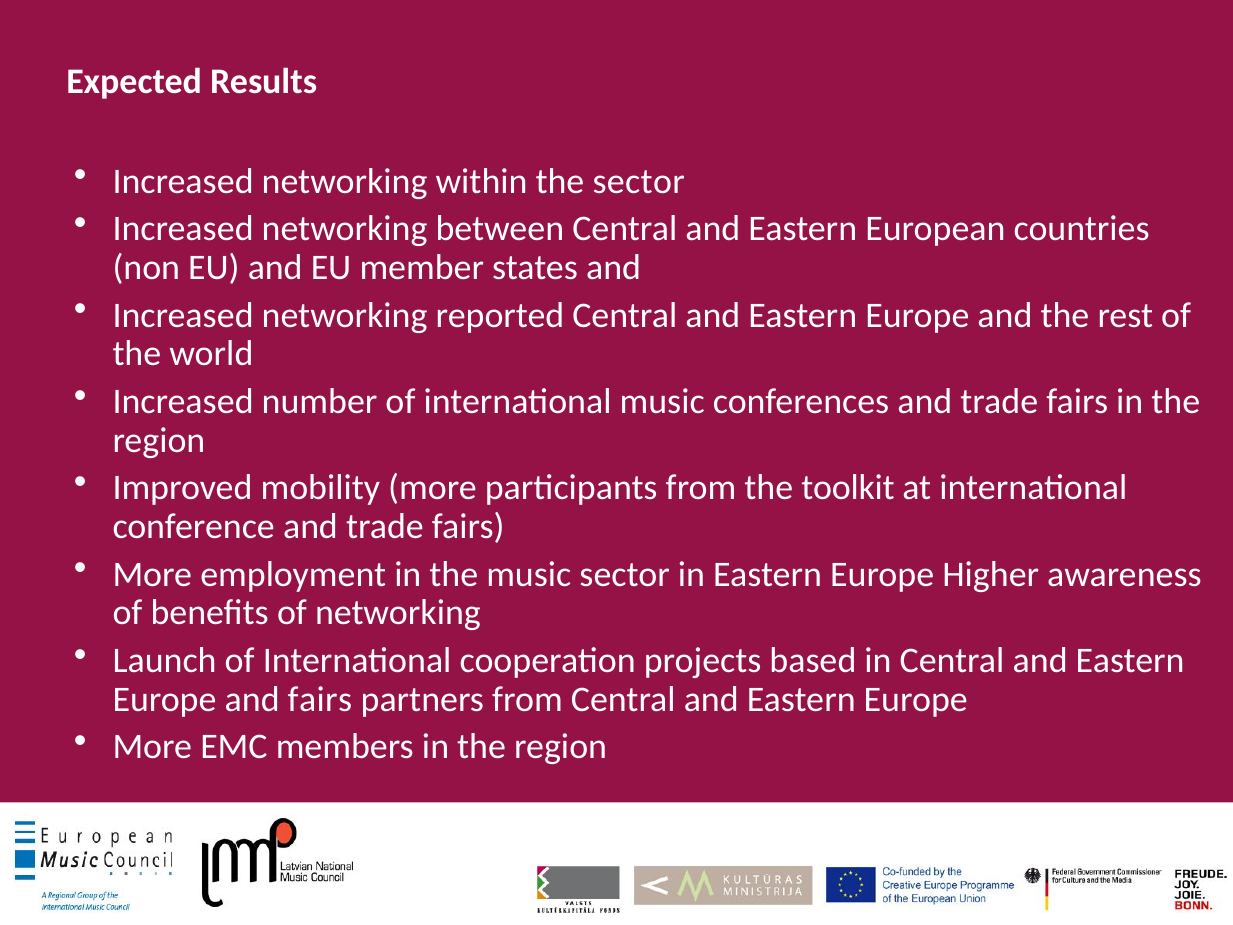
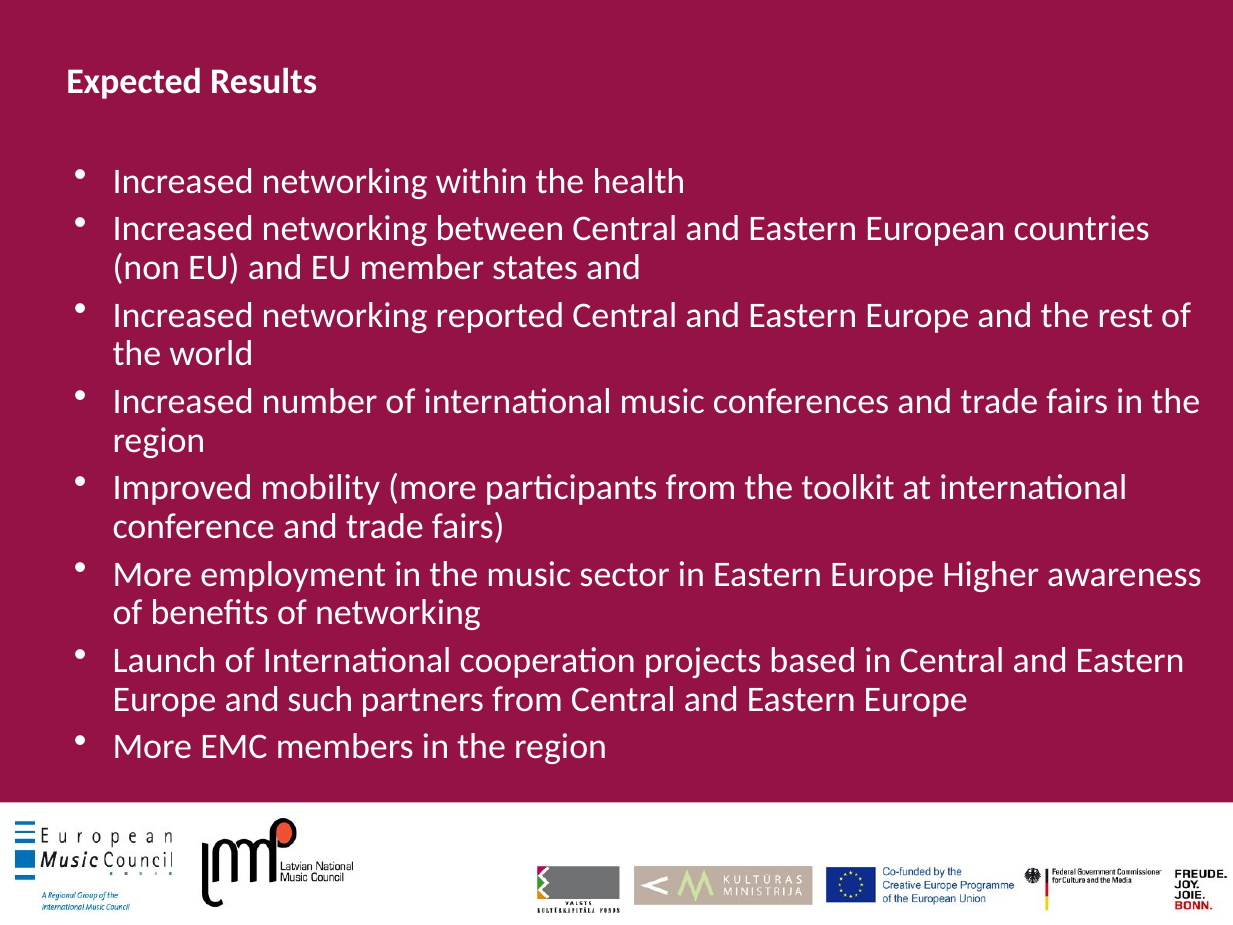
the sector: sector -> health
and fairs: fairs -> such
